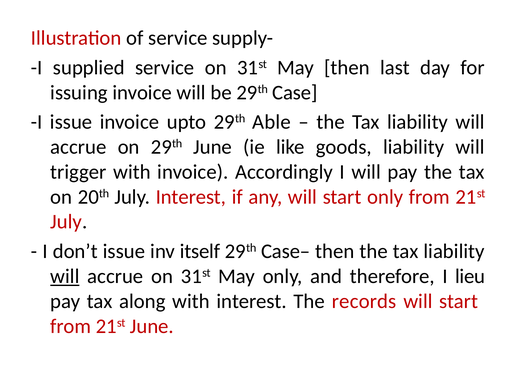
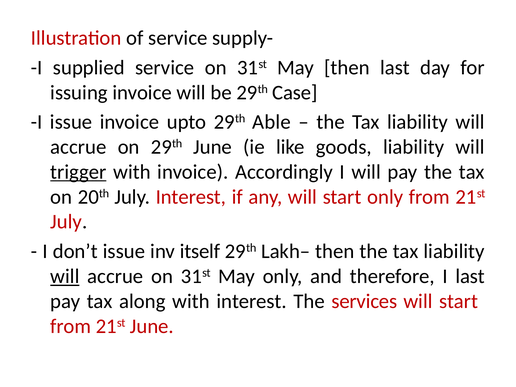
trigger underline: none -> present
Case–: Case– -> Lakh–
I lieu: lieu -> last
records: records -> services
